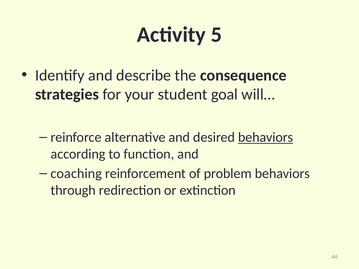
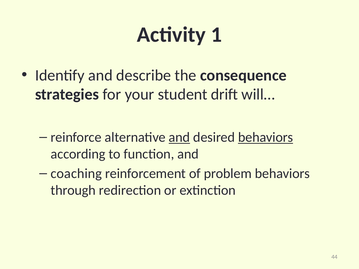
5: 5 -> 1
goal: goal -> drift
and at (179, 137) underline: none -> present
